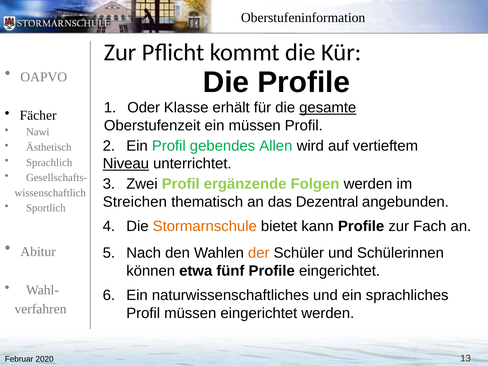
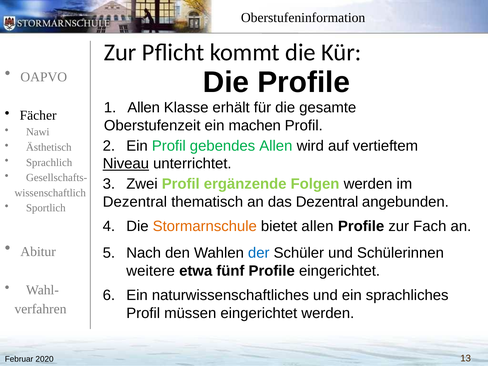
1 Oder: Oder -> Allen
gesamte underline: present -> none
ein müssen: müssen -> machen
Streichen at (135, 202): Streichen -> Dezentral
bietet kann: kann -> allen
der colour: orange -> blue
können: können -> weitere
